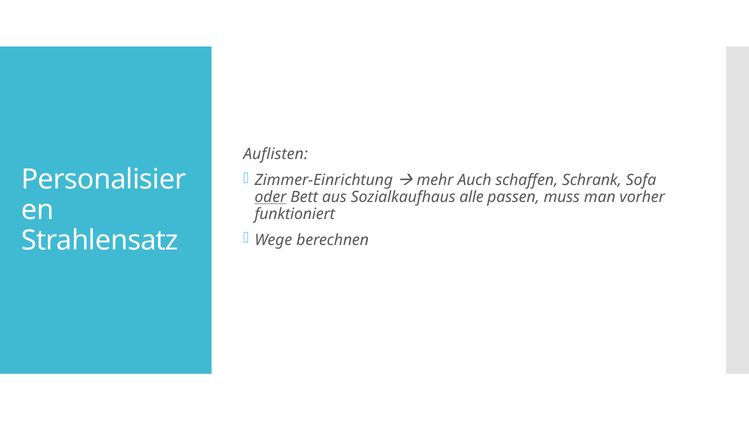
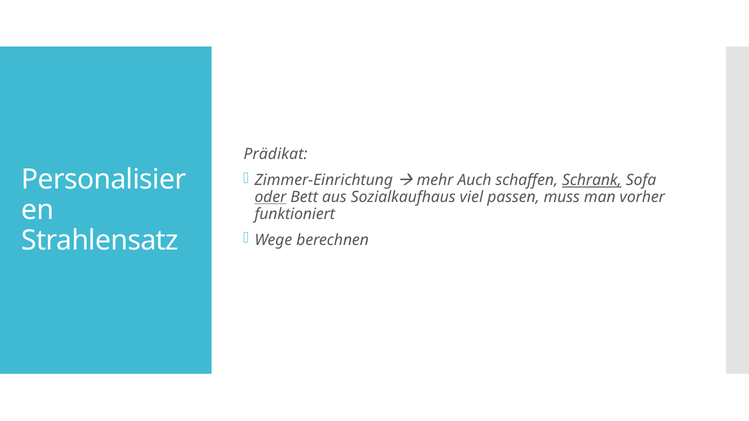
Auflisten: Auflisten -> Prädikat
Schrank underline: none -> present
alle: alle -> viel
